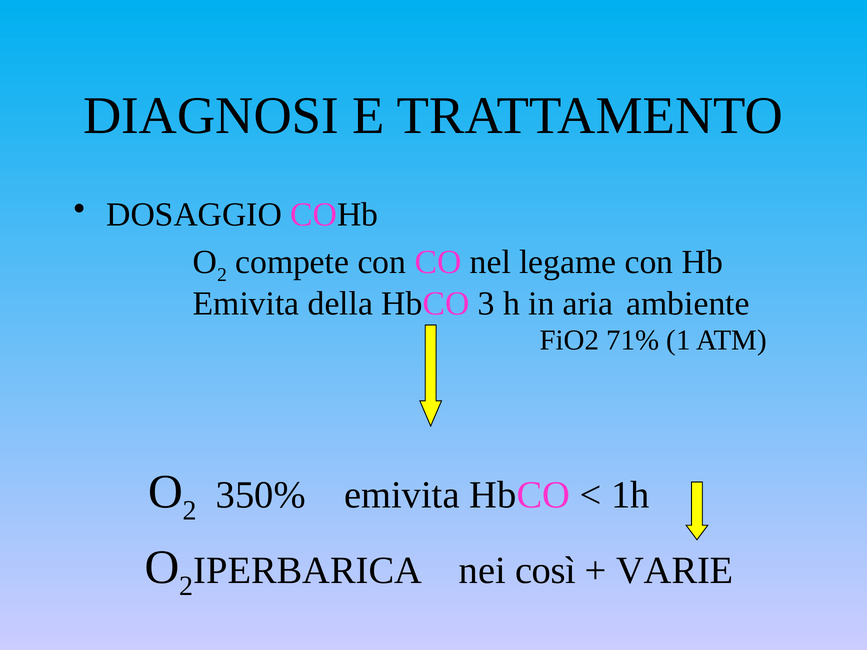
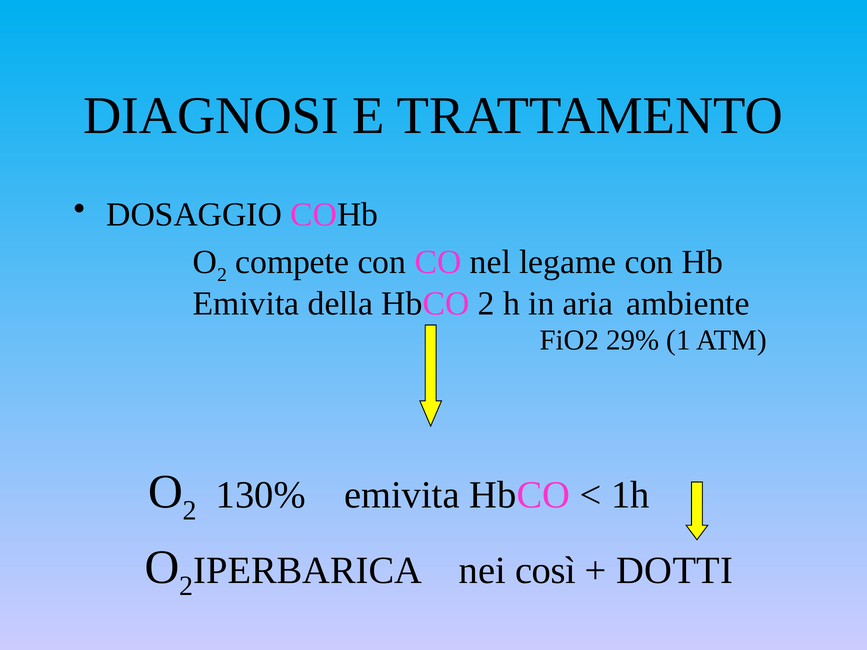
HbCO 3: 3 -> 2
71%: 71% -> 29%
350%: 350% -> 130%
VARIE: VARIE -> DOTTI
